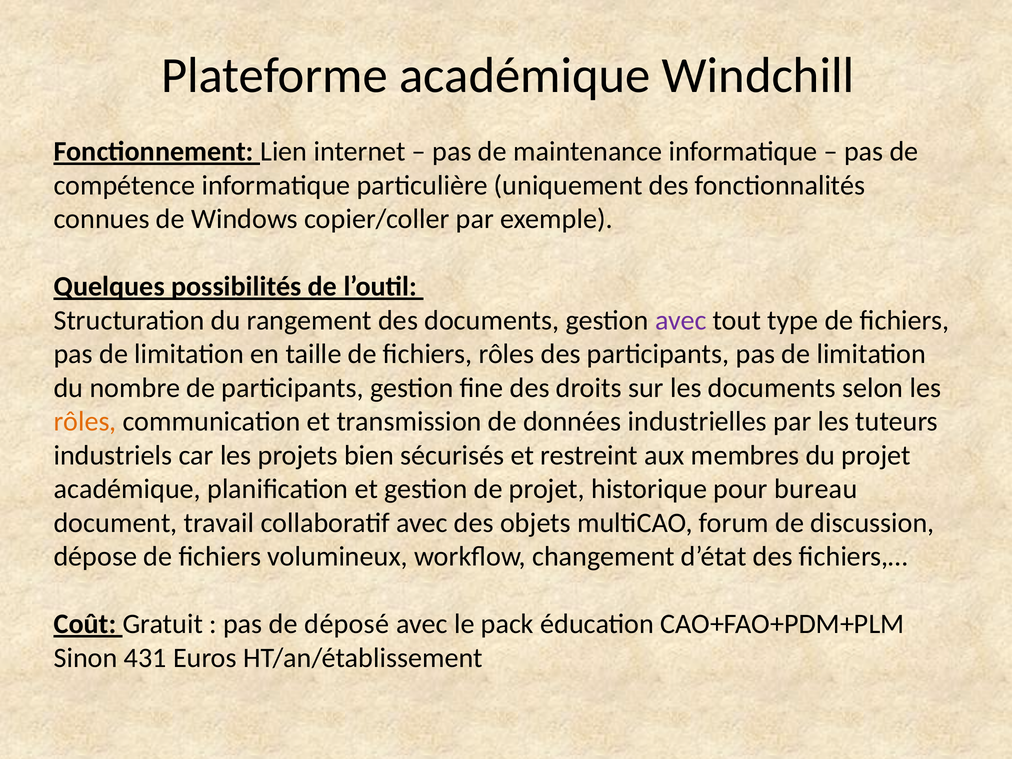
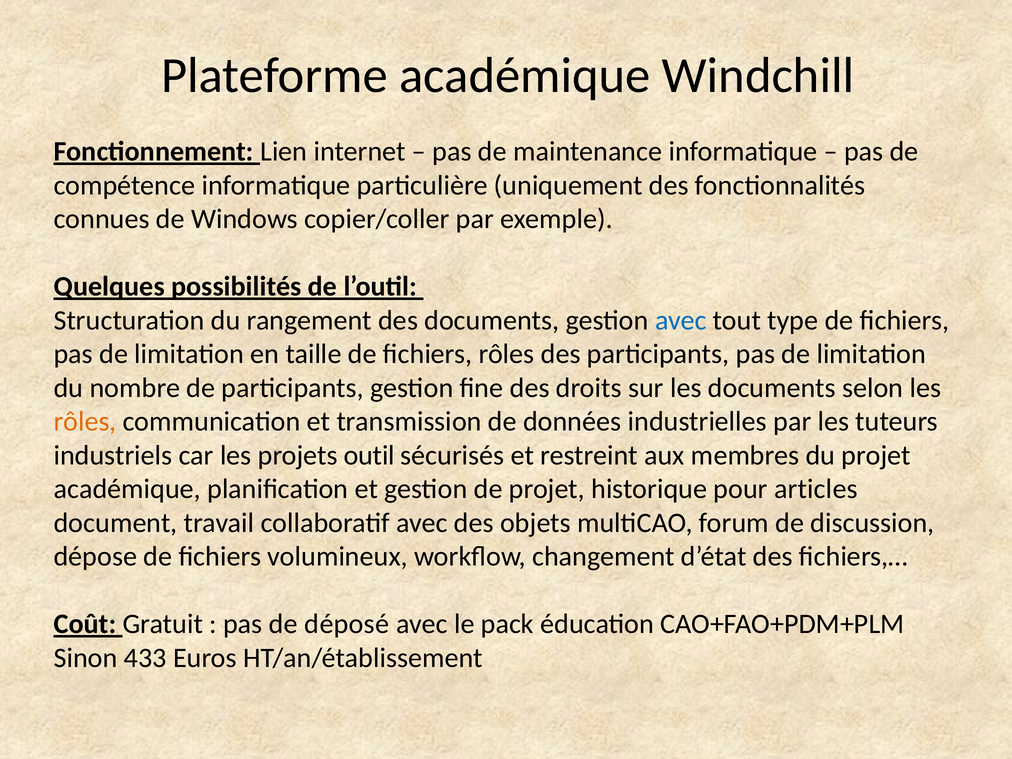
avec at (681, 320) colour: purple -> blue
bien: bien -> outil
bureau: bureau -> articles
431: 431 -> 433
